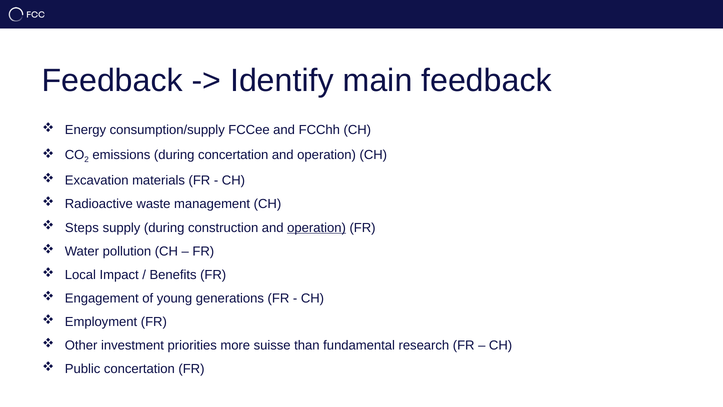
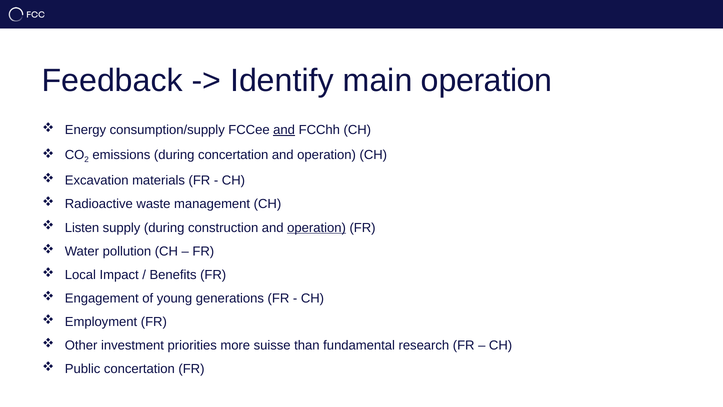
main feedback: feedback -> operation
and at (284, 130) underline: none -> present
Steps: Steps -> Listen
